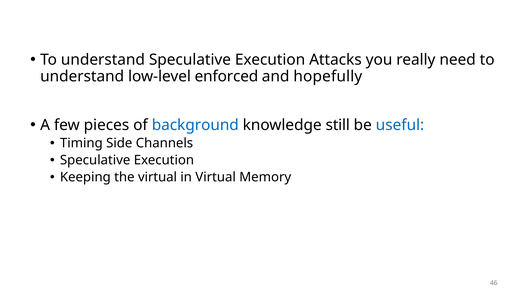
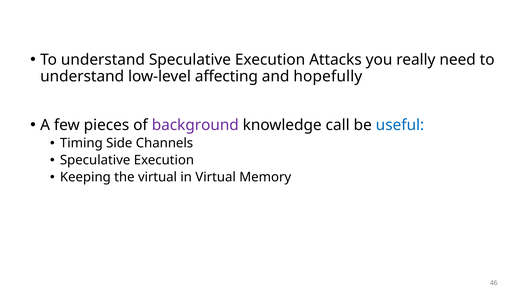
enforced: enforced -> affecting
background colour: blue -> purple
still: still -> call
